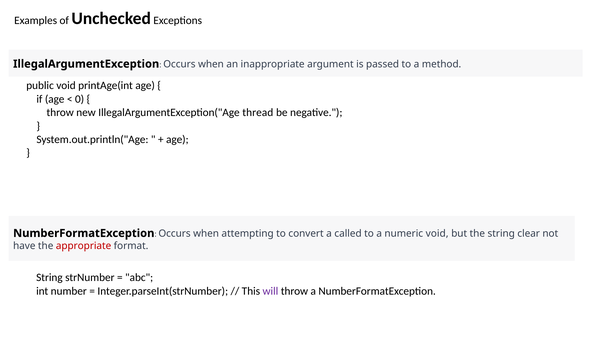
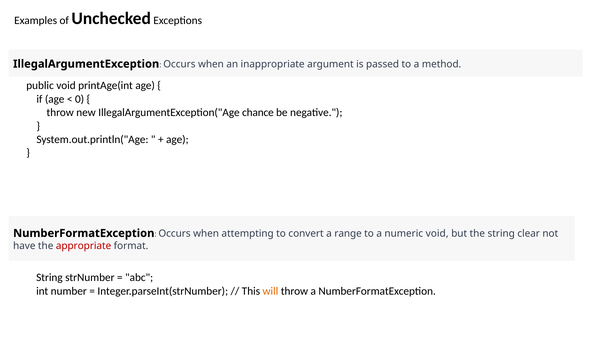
thread: thread -> chance
called: called -> range
will colour: purple -> orange
